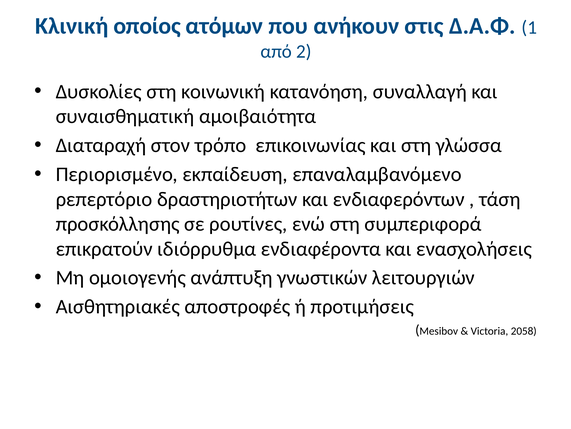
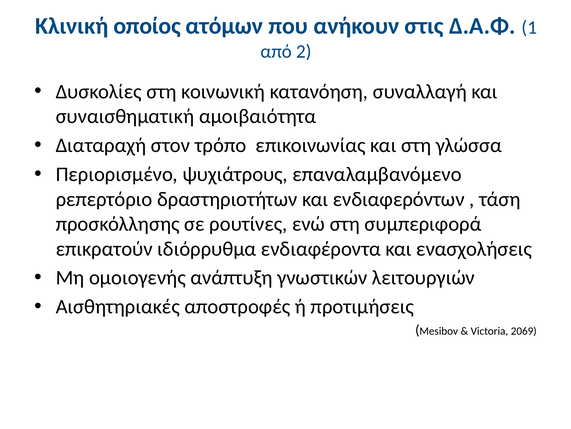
εκπαίδευση: εκπαίδευση -> ψυχιάτρους
2058: 2058 -> 2069
